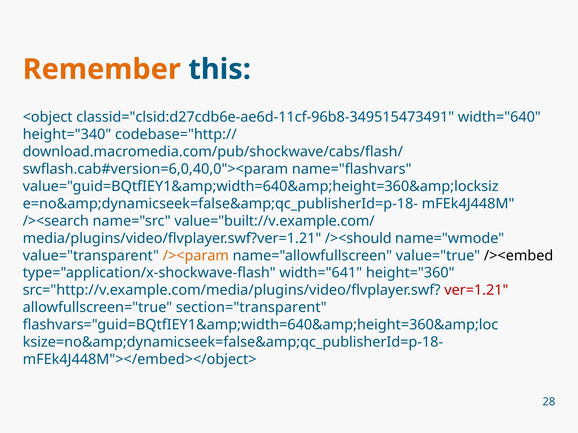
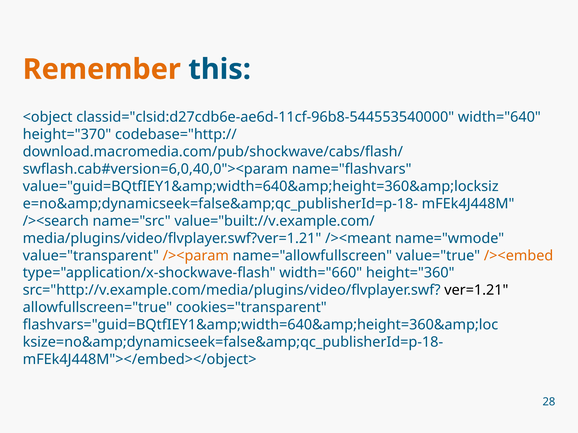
classid="clsid:d27cdb6e-ae6d-11cf-96b8-349515473491: classid="clsid:d27cdb6e-ae6d-11cf-96b8-349515473491 -> classid="clsid:d27cdb6e-ae6d-11cf-96b8-544553540000
height="340: height="340 -> height="370
/><should: /><should -> /><meant
/><embed colour: black -> orange
width="641: width="641 -> width="660
ver=1.21 colour: red -> black
section="transparent: section="transparent -> cookies="transparent
